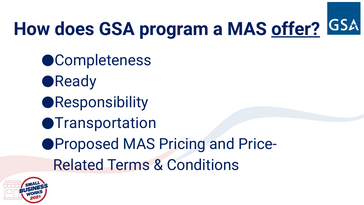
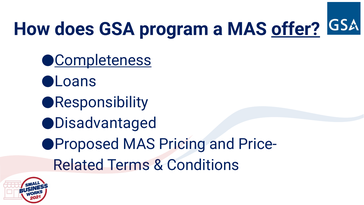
Completeness underline: none -> present
Ready: Ready -> Loans
Transportation: Transportation -> Disadvantaged
